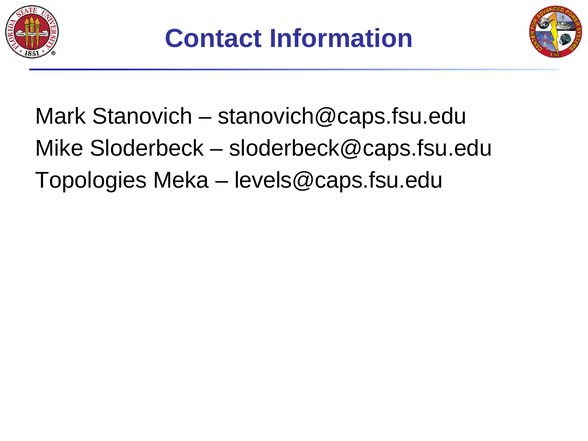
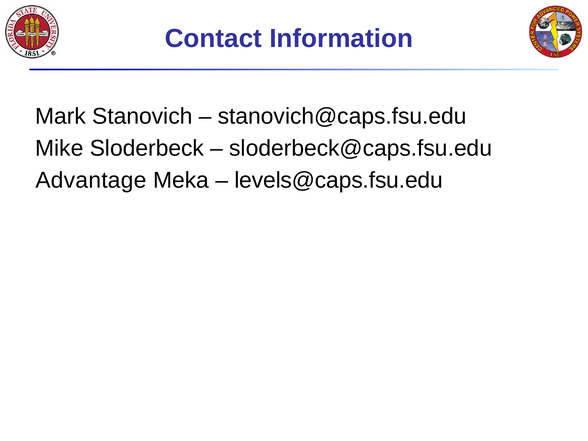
Topologies: Topologies -> Advantage
